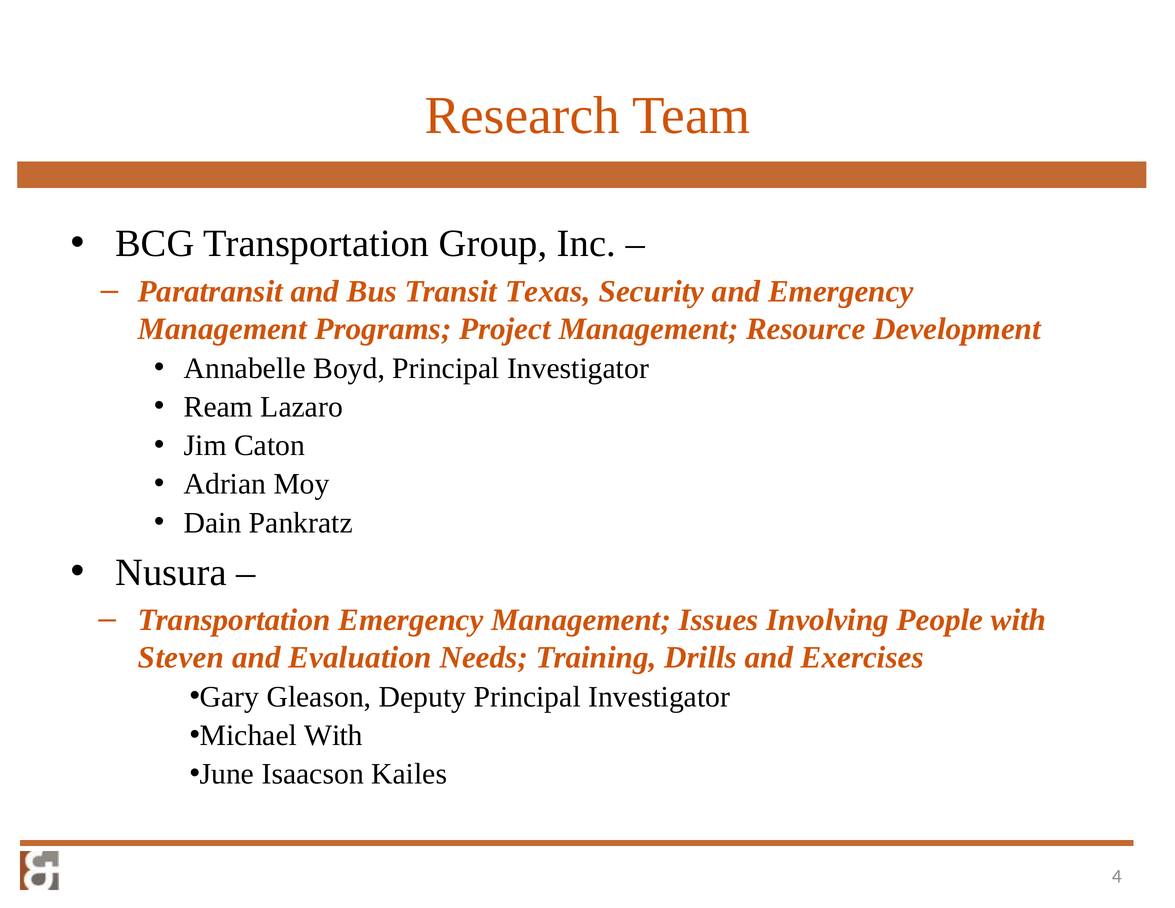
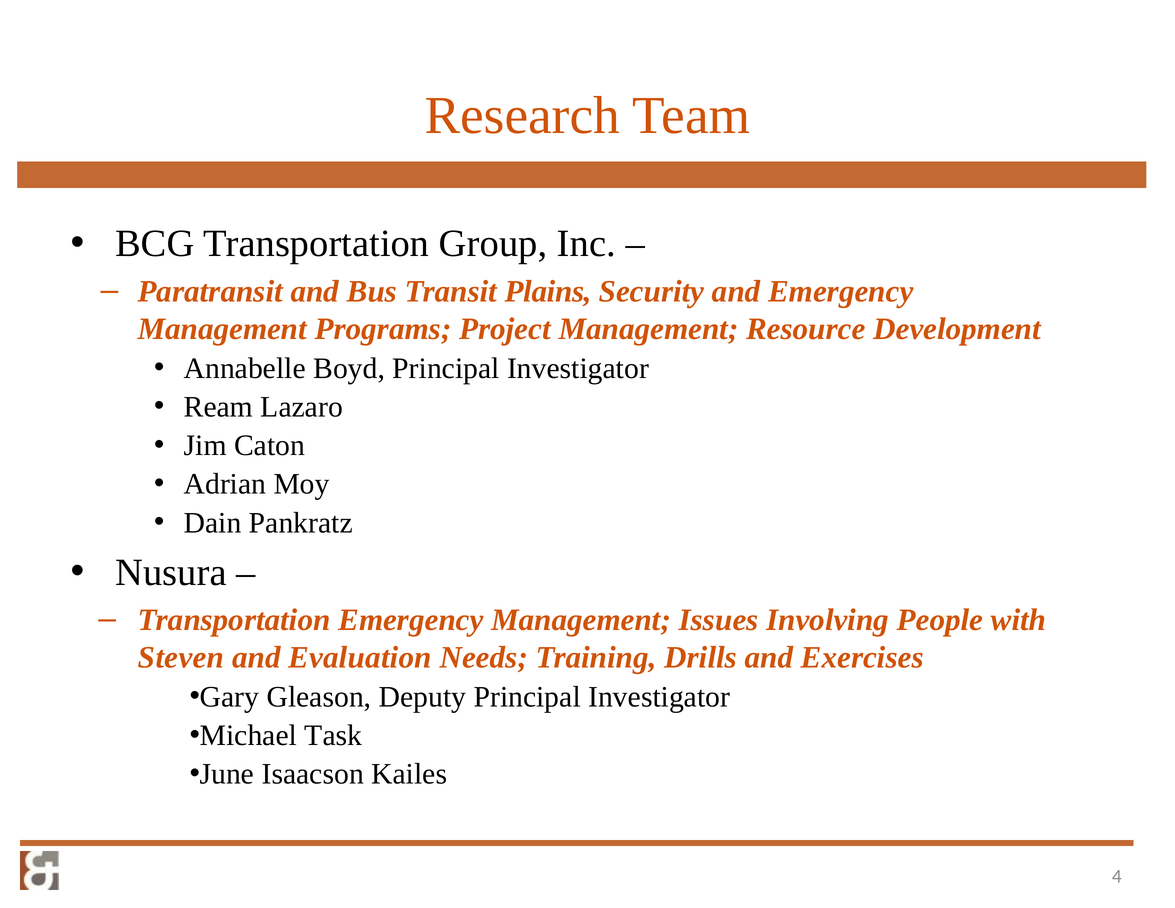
Texas: Texas -> Plains
Michael With: With -> Task
